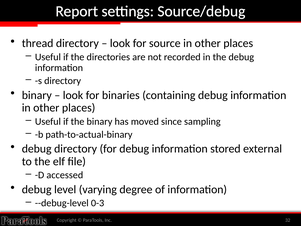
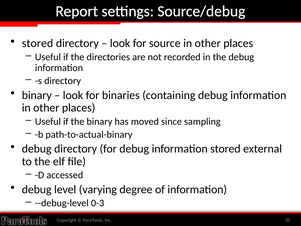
thread at (38, 43): thread -> stored
